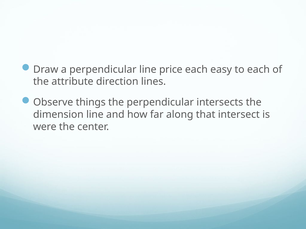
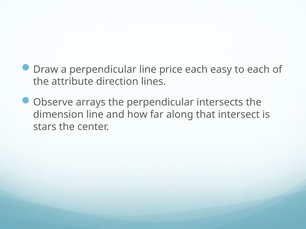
things: things -> arrays
were: were -> stars
